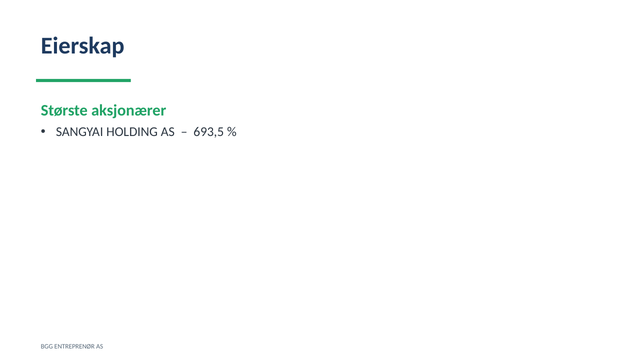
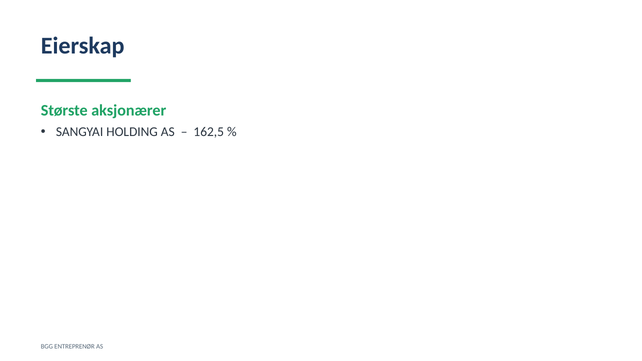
693,5: 693,5 -> 162,5
